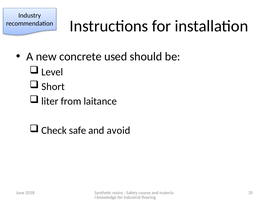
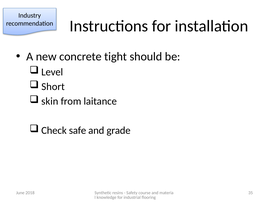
used: used -> tight
liter: liter -> skin
avoid: avoid -> grade
